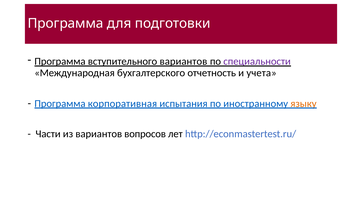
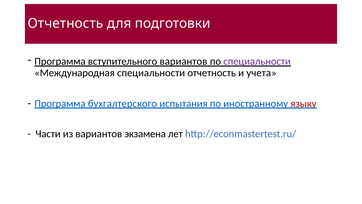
Программа at (66, 23): Программа -> Отчетность
Международная бухгалтерского: бухгалтерского -> специальности
корпоративная: корпоративная -> бухгалтерского
языку colour: orange -> red
вопросов: вопросов -> экзамена
